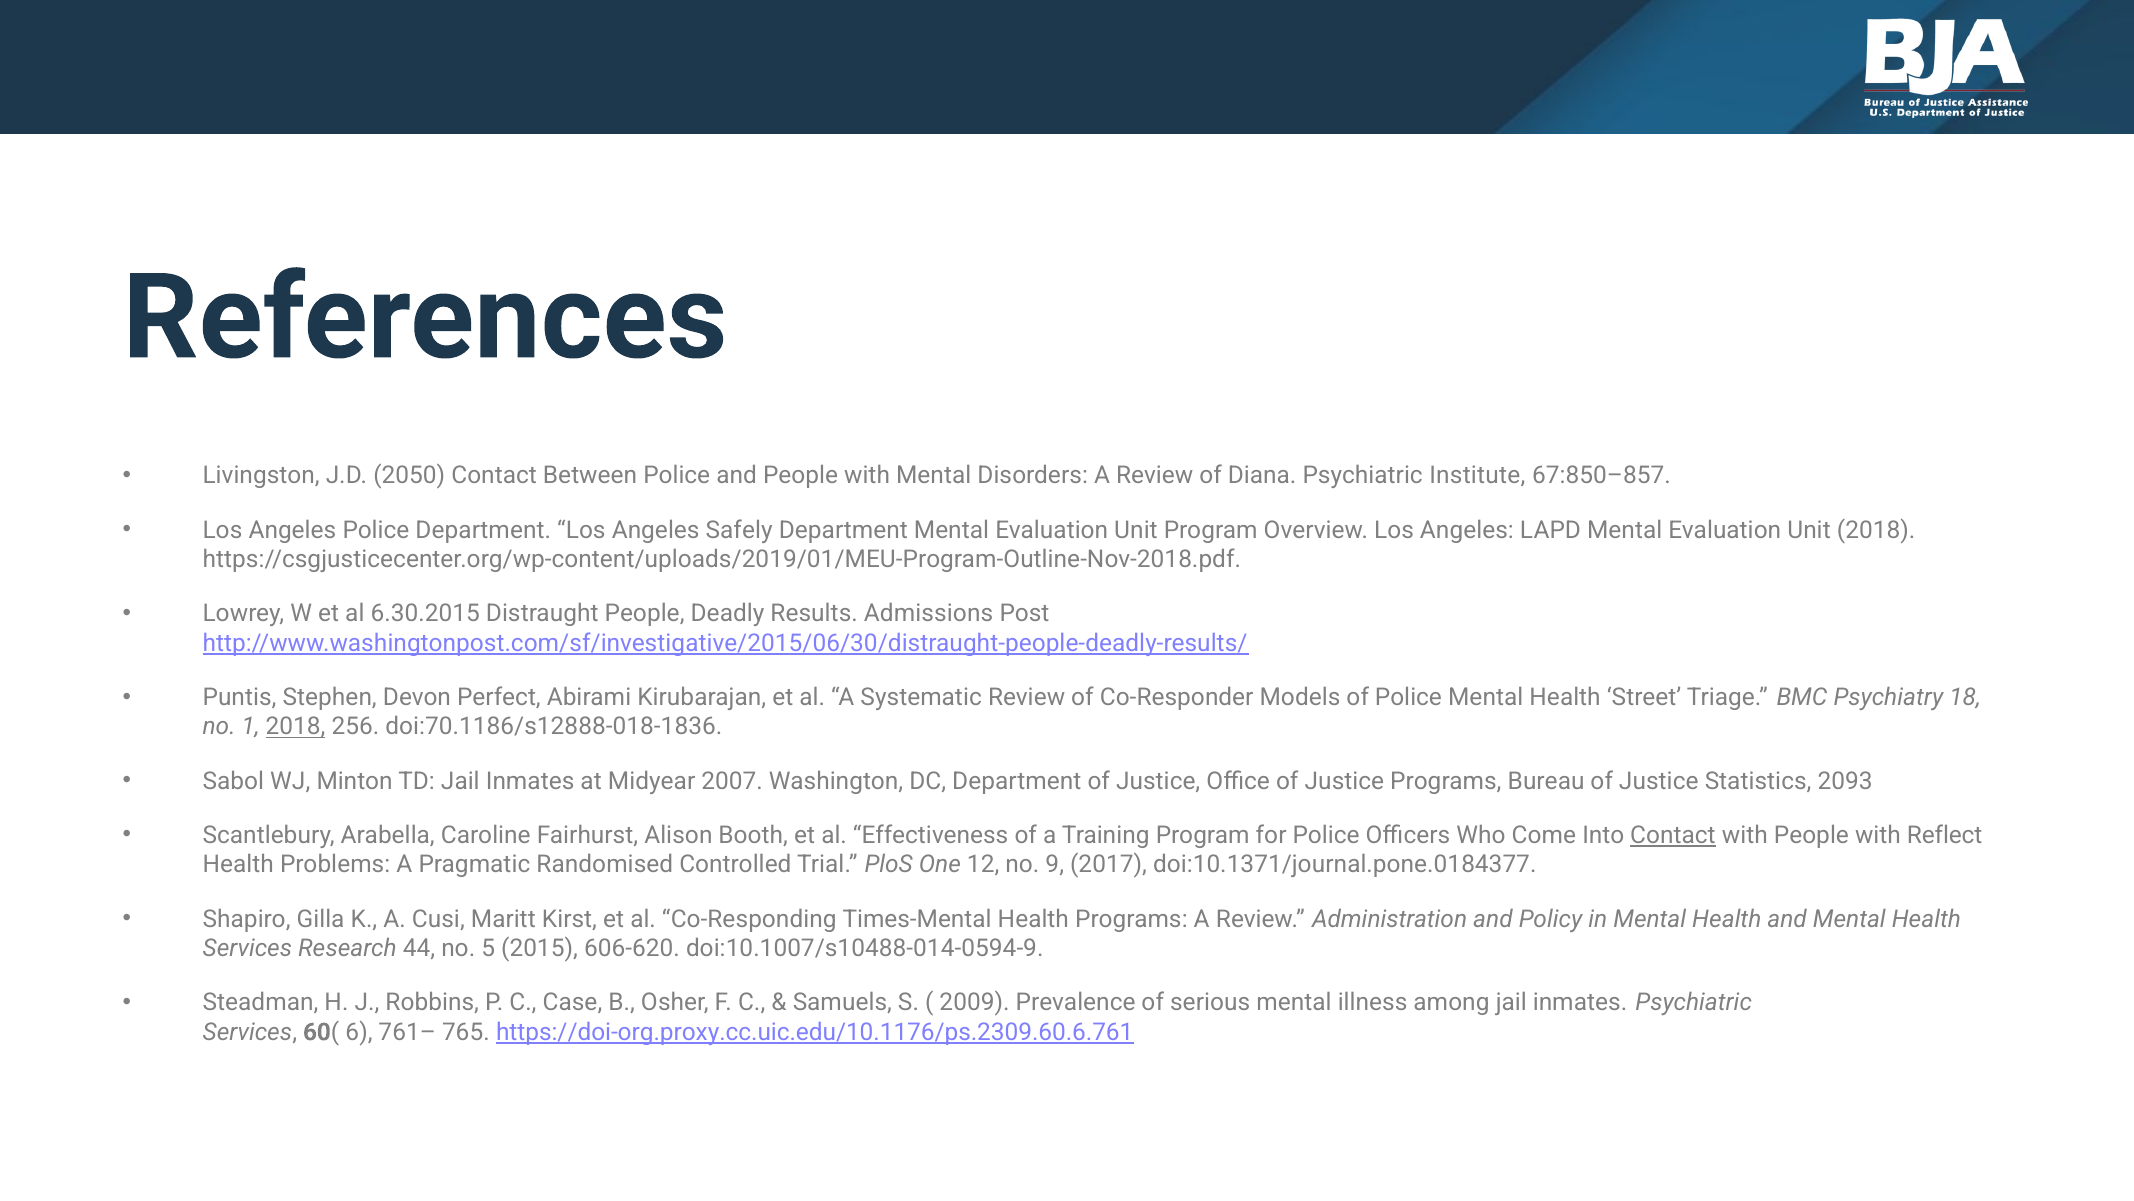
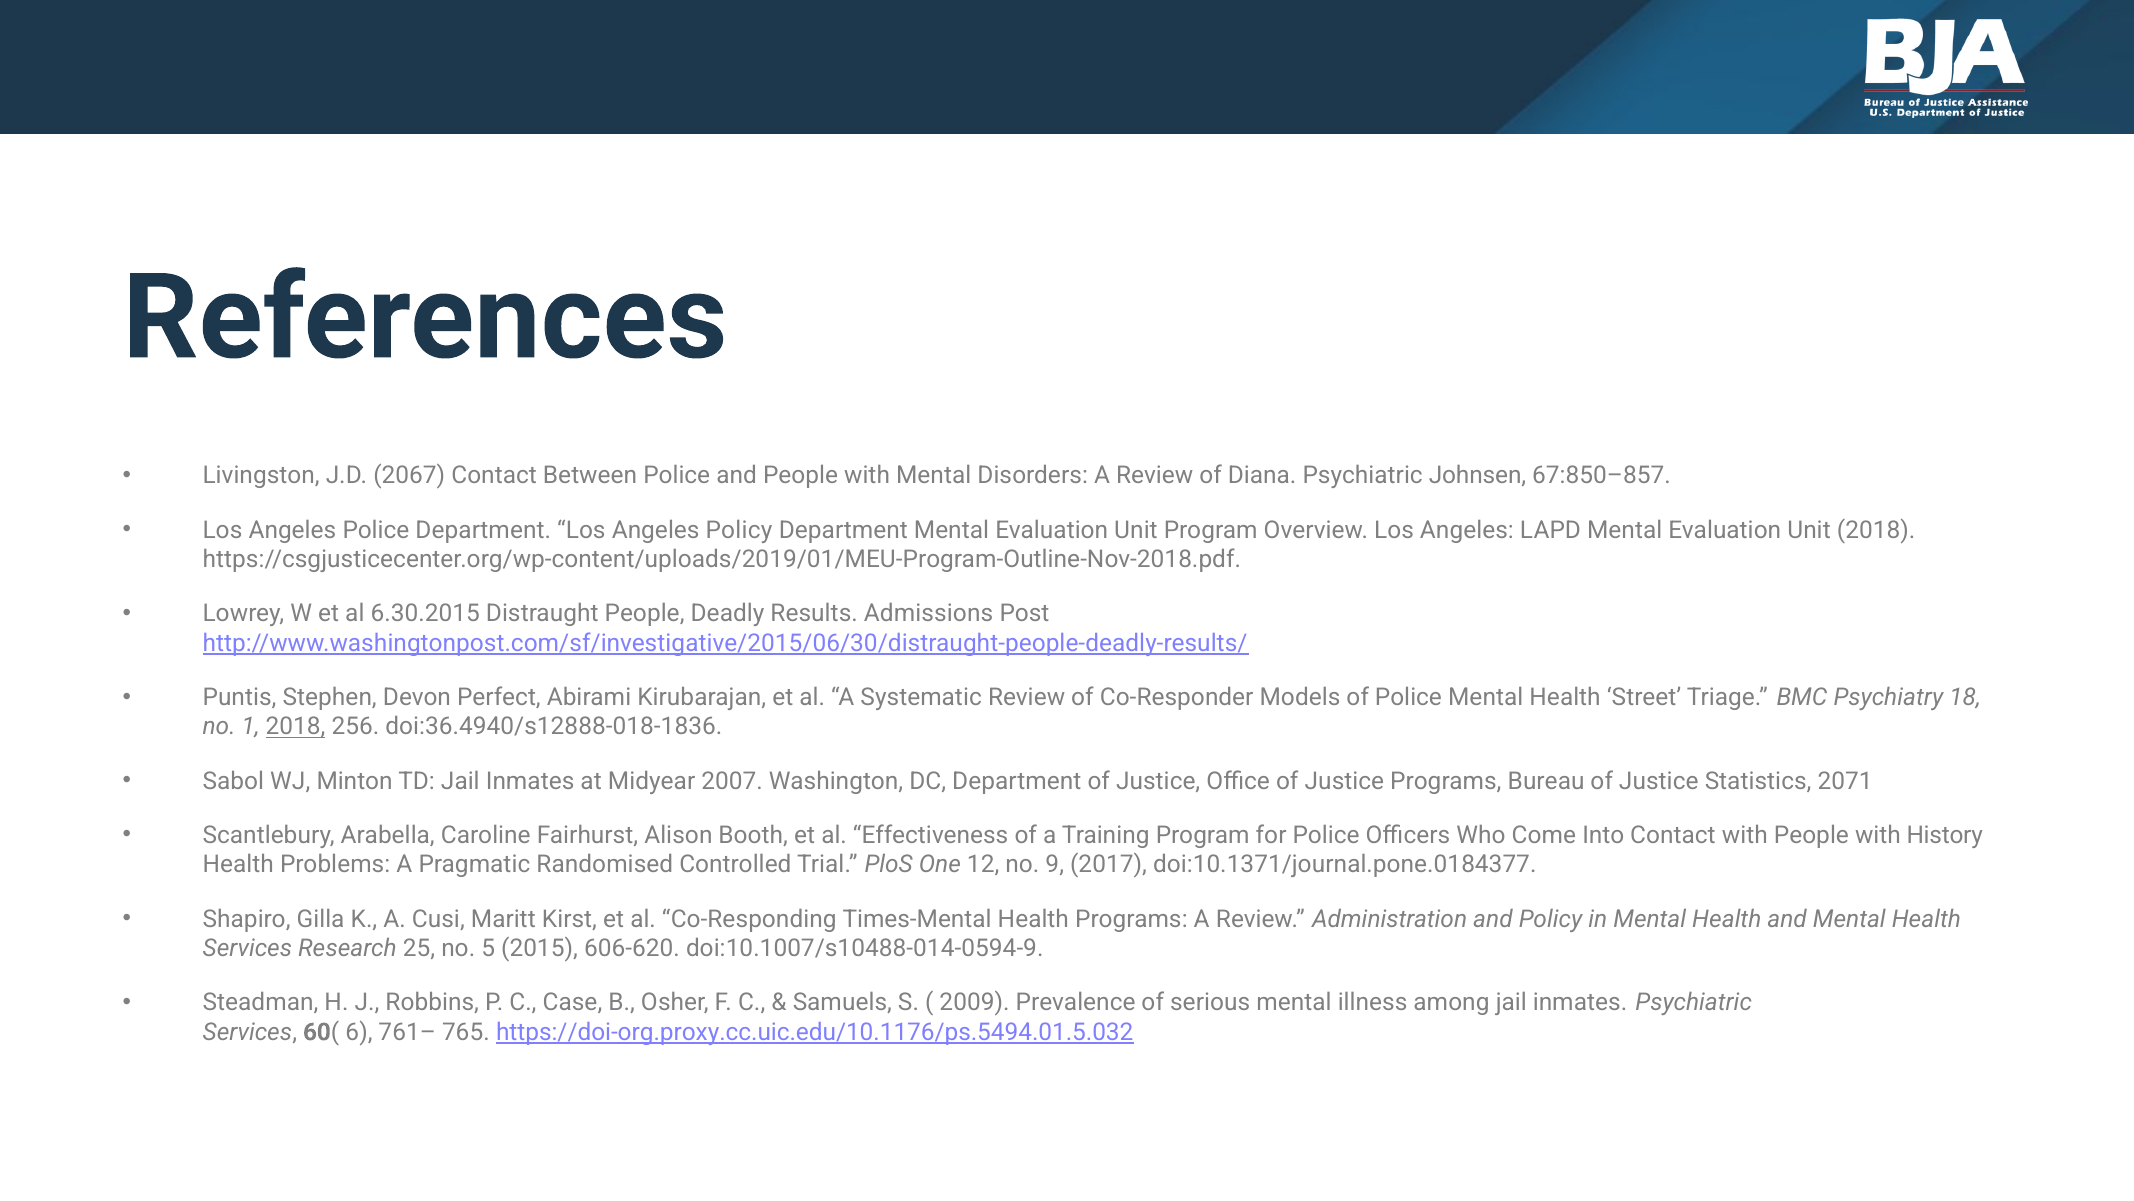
2050: 2050 -> 2067
Institute: Institute -> Johnsen
Angeles Safely: Safely -> Policy
doi:70.1186/s12888-018-1836: doi:70.1186/s12888-018-1836 -> doi:36.4940/s12888-018-1836
2093: 2093 -> 2071
Contact at (1673, 835) underline: present -> none
Reflect: Reflect -> History
44: 44 -> 25
https://doi-org.proxy.cc.uic.edu/10.1176/ps.2309.60.6.761: https://doi-org.proxy.cc.uic.edu/10.1176/ps.2309.60.6.761 -> https://doi-org.proxy.cc.uic.edu/10.1176/ps.5494.01.5.032
